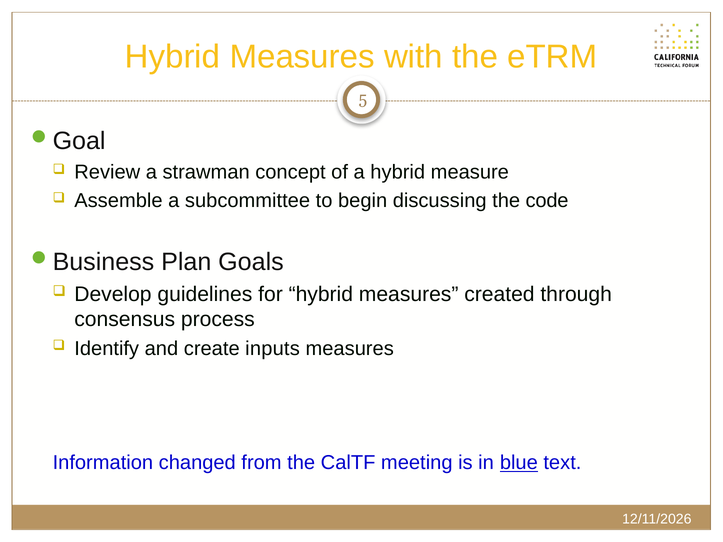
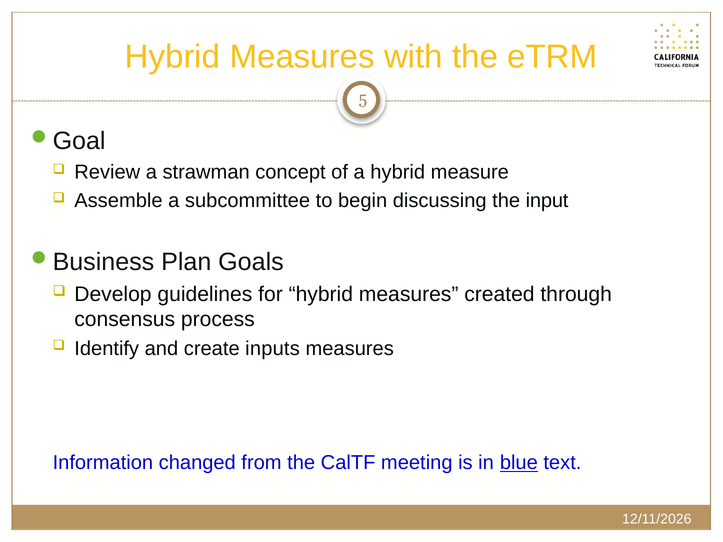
code: code -> input
